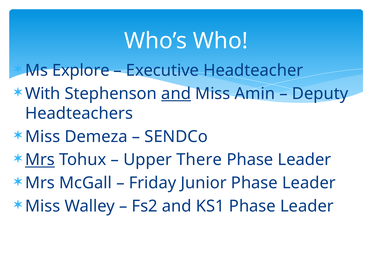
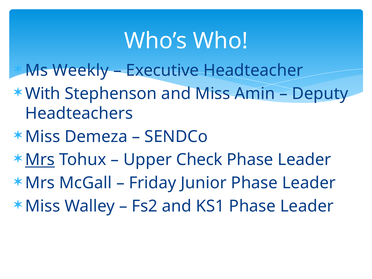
Explore: Explore -> Weekly
and at (176, 94) underline: present -> none
There: There -> Check
